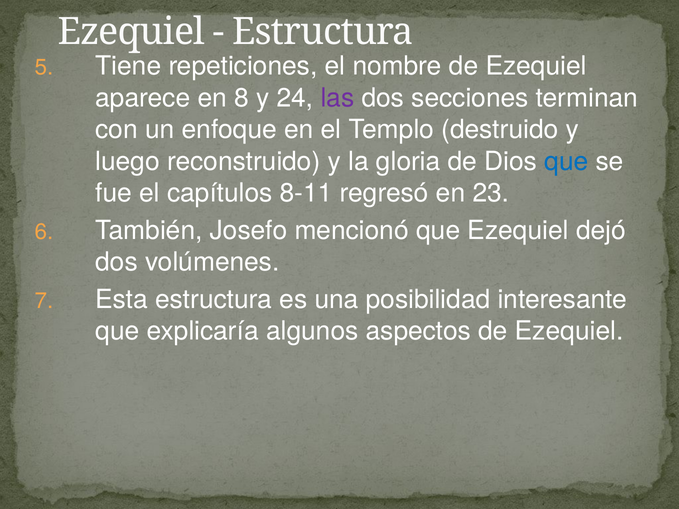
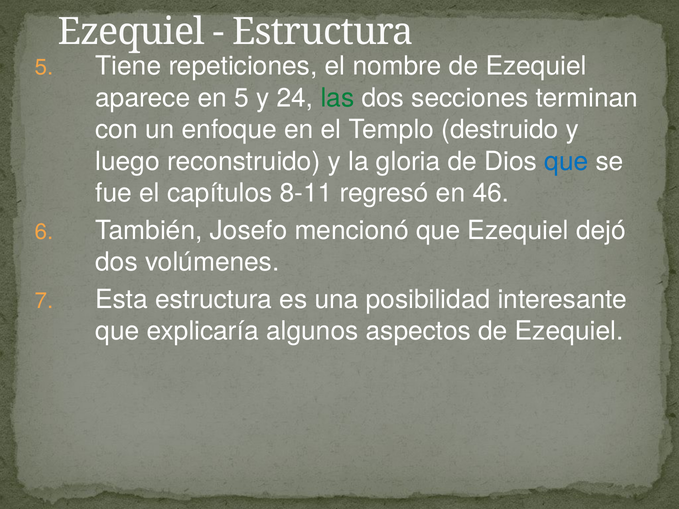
en 8: 8 -> 5
las colour: purple -> green
23: 23 -> 46
